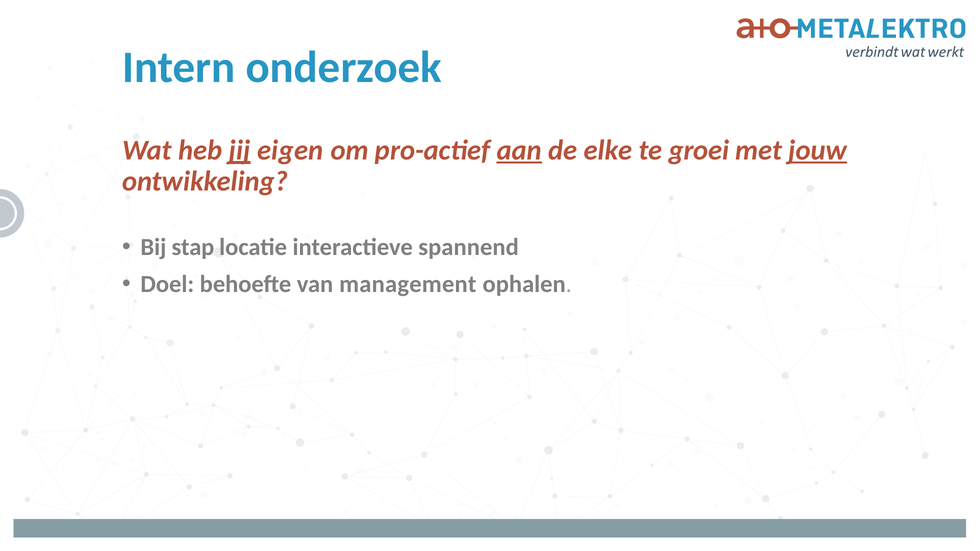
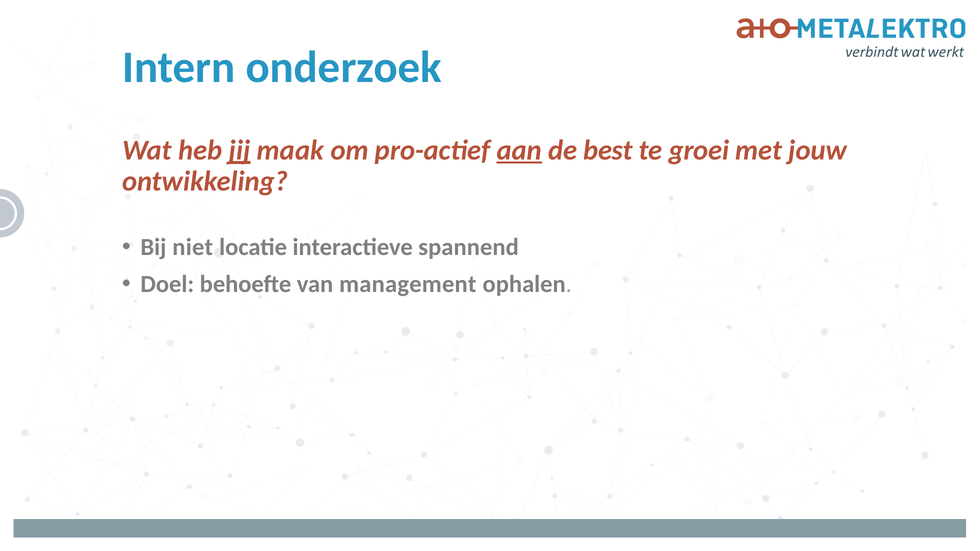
eigen: eigen -> maak
elke: elke -> best
jouw underline: present -> none
stap: stap -> niet
